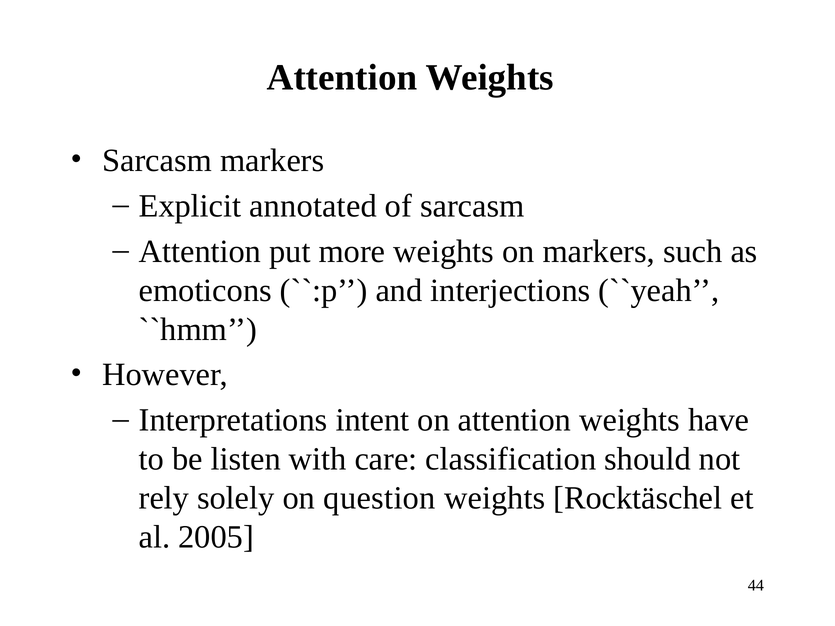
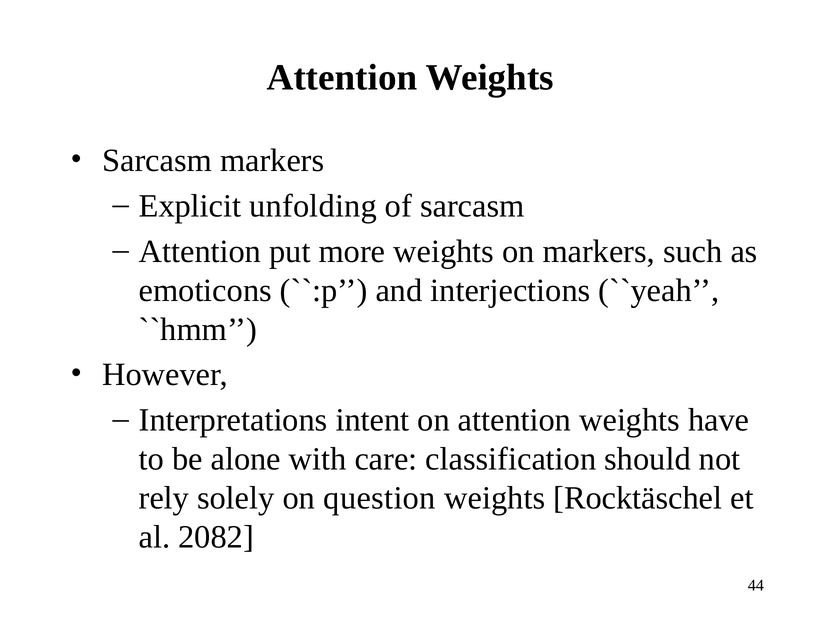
annotated: annotated -> unfolding
listen: listen -> alone
2005: 2005 -> 2082
